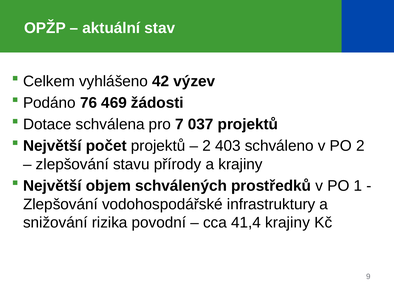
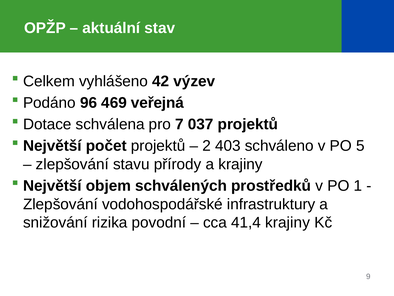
76: 76 -> 96
žádosti: žádosti -> veřejná
PO 2: 2 -> 5
